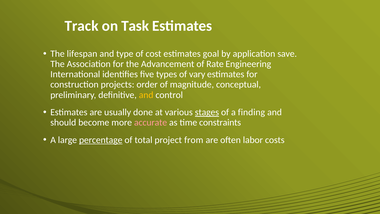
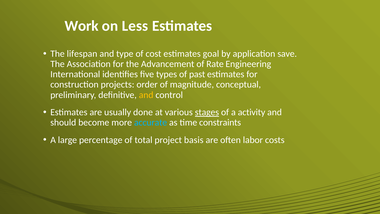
Track: Track -> Work
Task: Task -> Less
vary: vary -> past
finding: finding -> activity
accurate colour: pink -> light blue
percentage underline: present -> none
from: from -> basis
